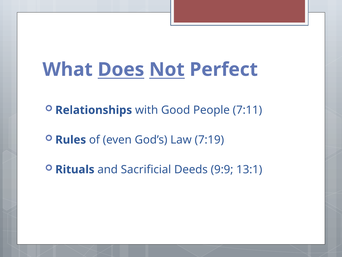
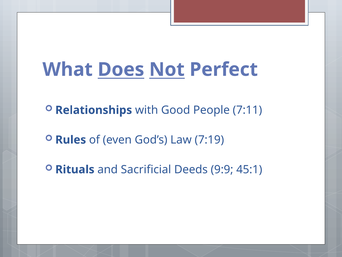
13:1: 13:1 -> 45:1
